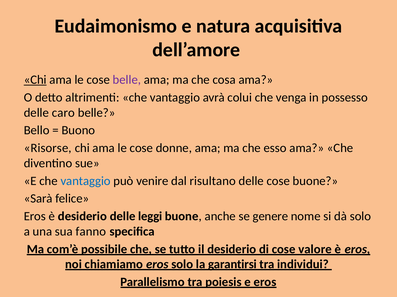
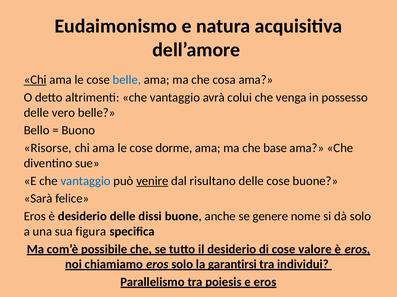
belle at (127, 80) colour: purple -> blue
caro: caro -> vero
donne: donne -> dorme
esso: esso -> base
venire underline: none -> present
leggi: leggi -> dissi
fanno: fanno -> figura
